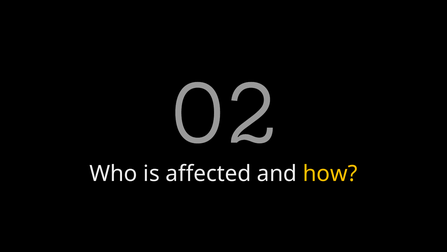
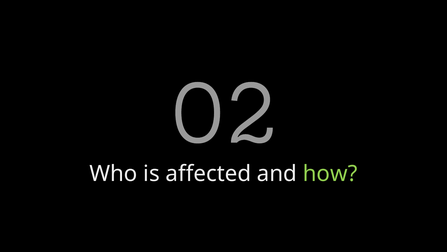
how colour: yellow -> light green
